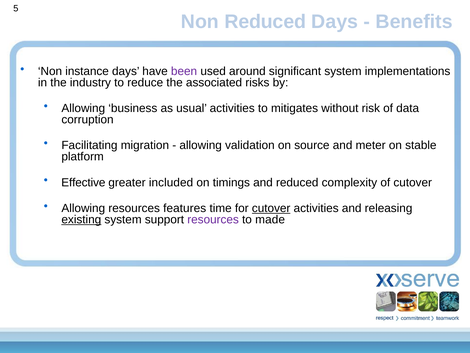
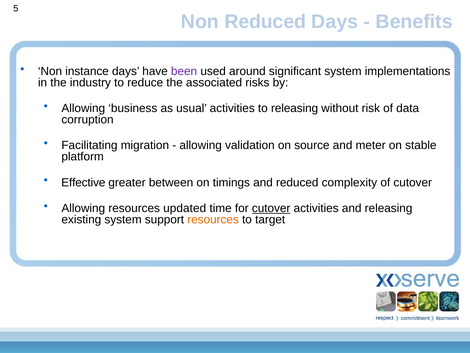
to mitigates: mitigates -> releasing
included: included -> between
features: features -> updated
existing underline: present -> none
resources at (213, 219) colour: purple -> orange
made: made -> target
